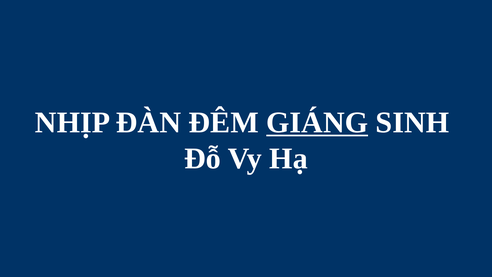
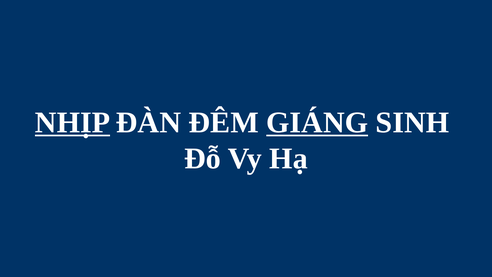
NHỊP underline: none -> present
